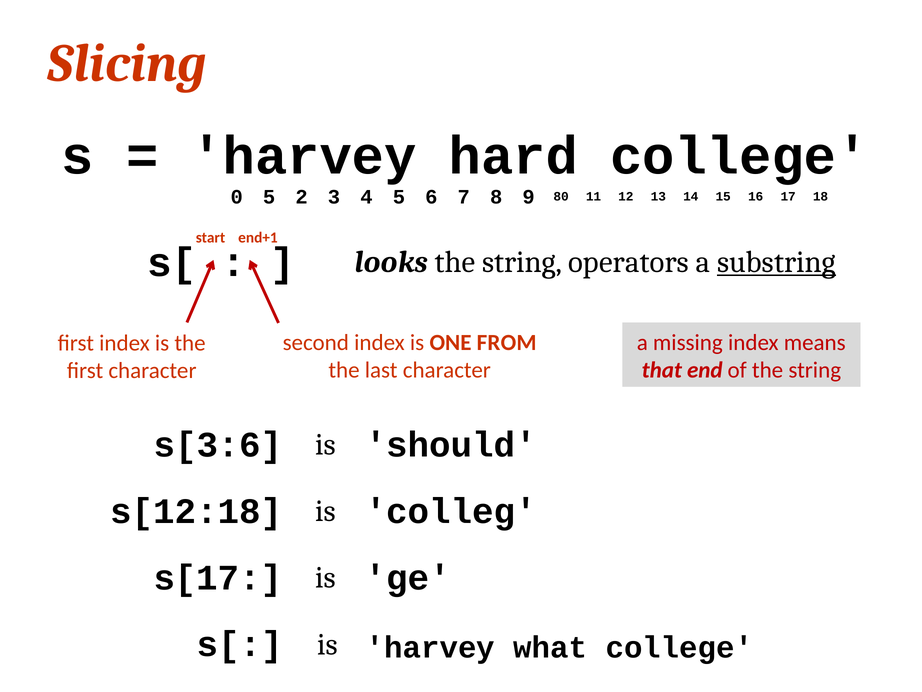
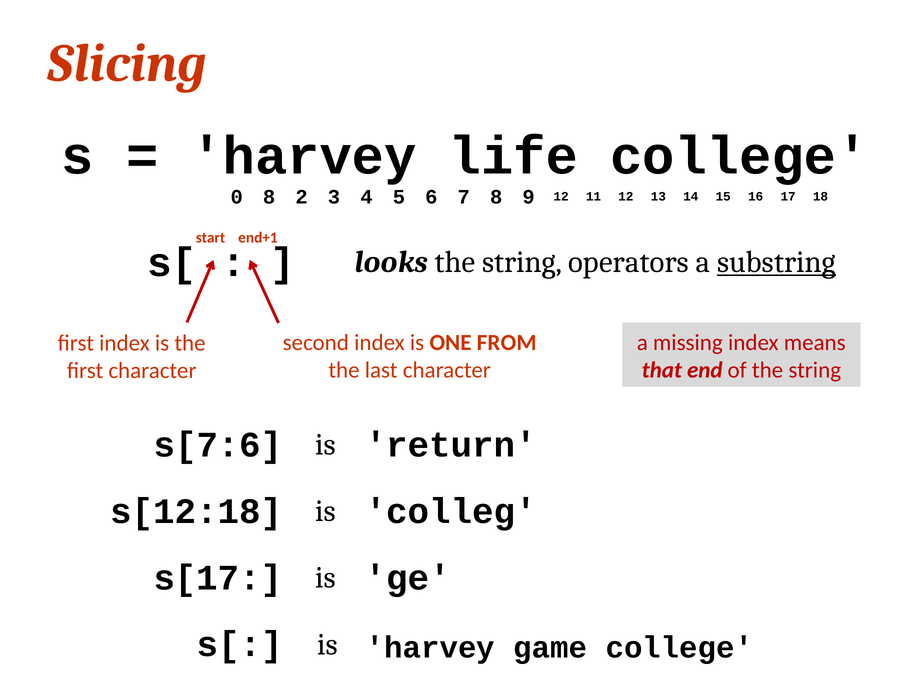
hard: hard -> life
0 5: 5 -> 8
9 80: 80 -> 12
s[3:6: s[3:6 -> s[7:6
should: should -> return
what: what -> game
